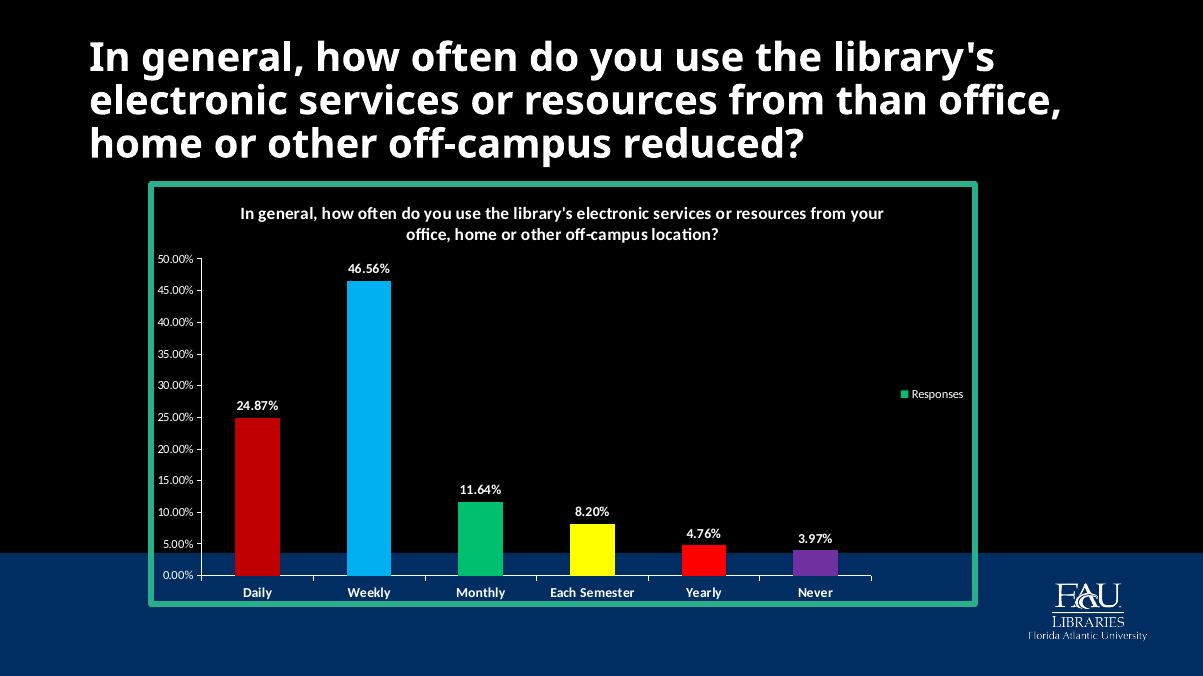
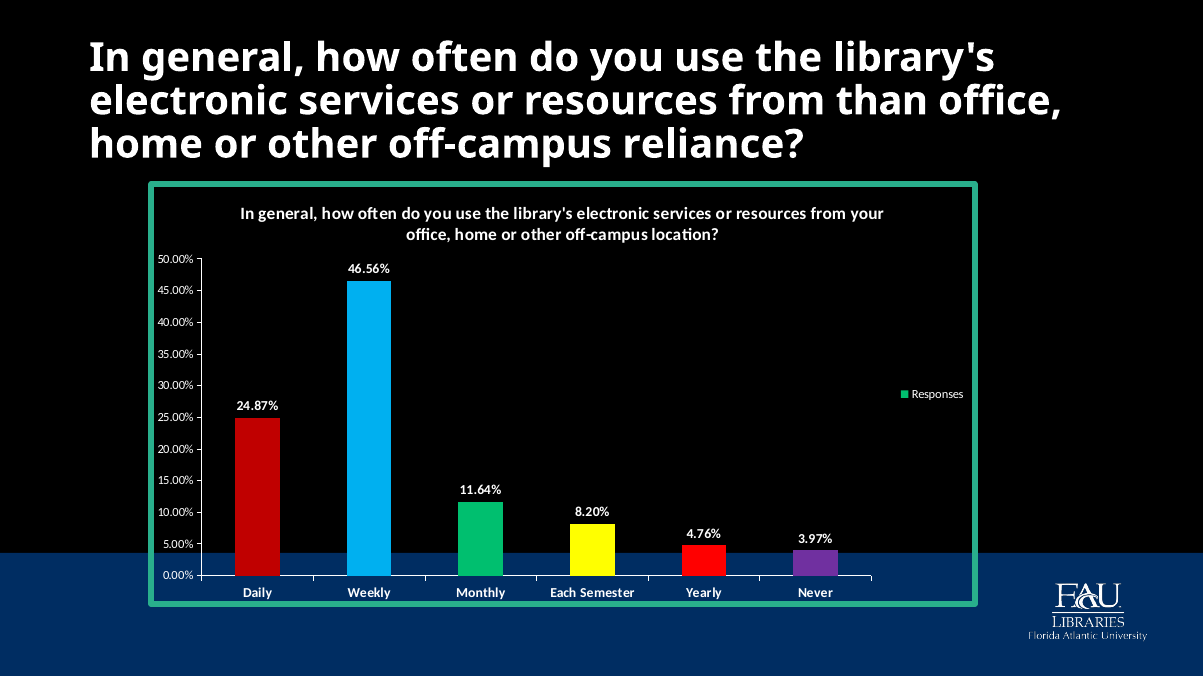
reduced: reduced -> reliance
